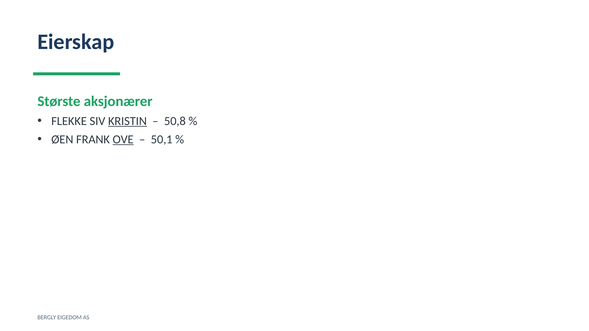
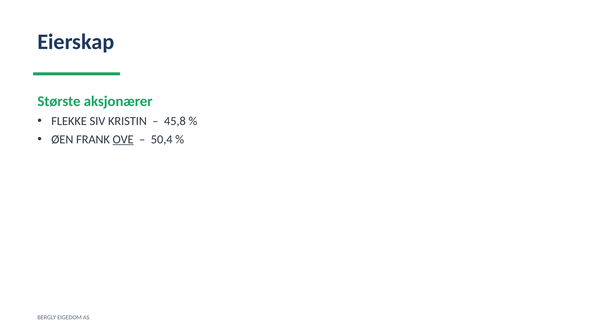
KRISTIN underline: present -> none
50,8: 50,8 -> 45,8
50,1: 50,1 -> 50,4
